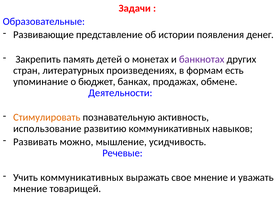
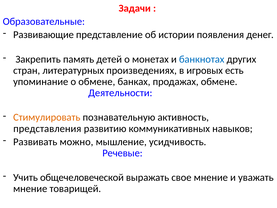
банкнотах colour: purple -> blue
формам: формам -> игровых
о бюджет: бюджет -> обмене
использование: использование -> представления
Учить коммуникативных: коммуникативных -> общечеловеческой
